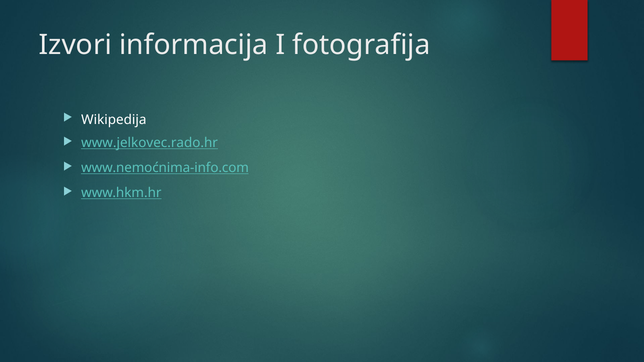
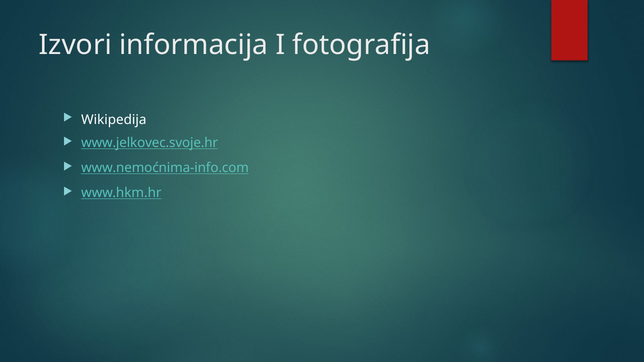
www.jelkovec.rado.hr: www.jelkovec.rado.hr -> www.jelkovec.svoje.hr
